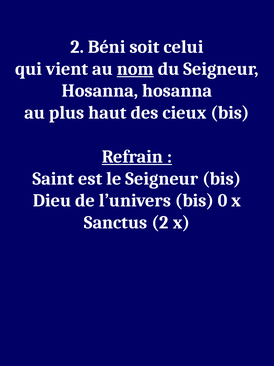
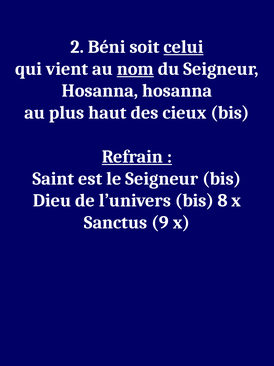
celui underline: none -> present
0: 0 -> 8
Sanctus 2: 2 -> 9
